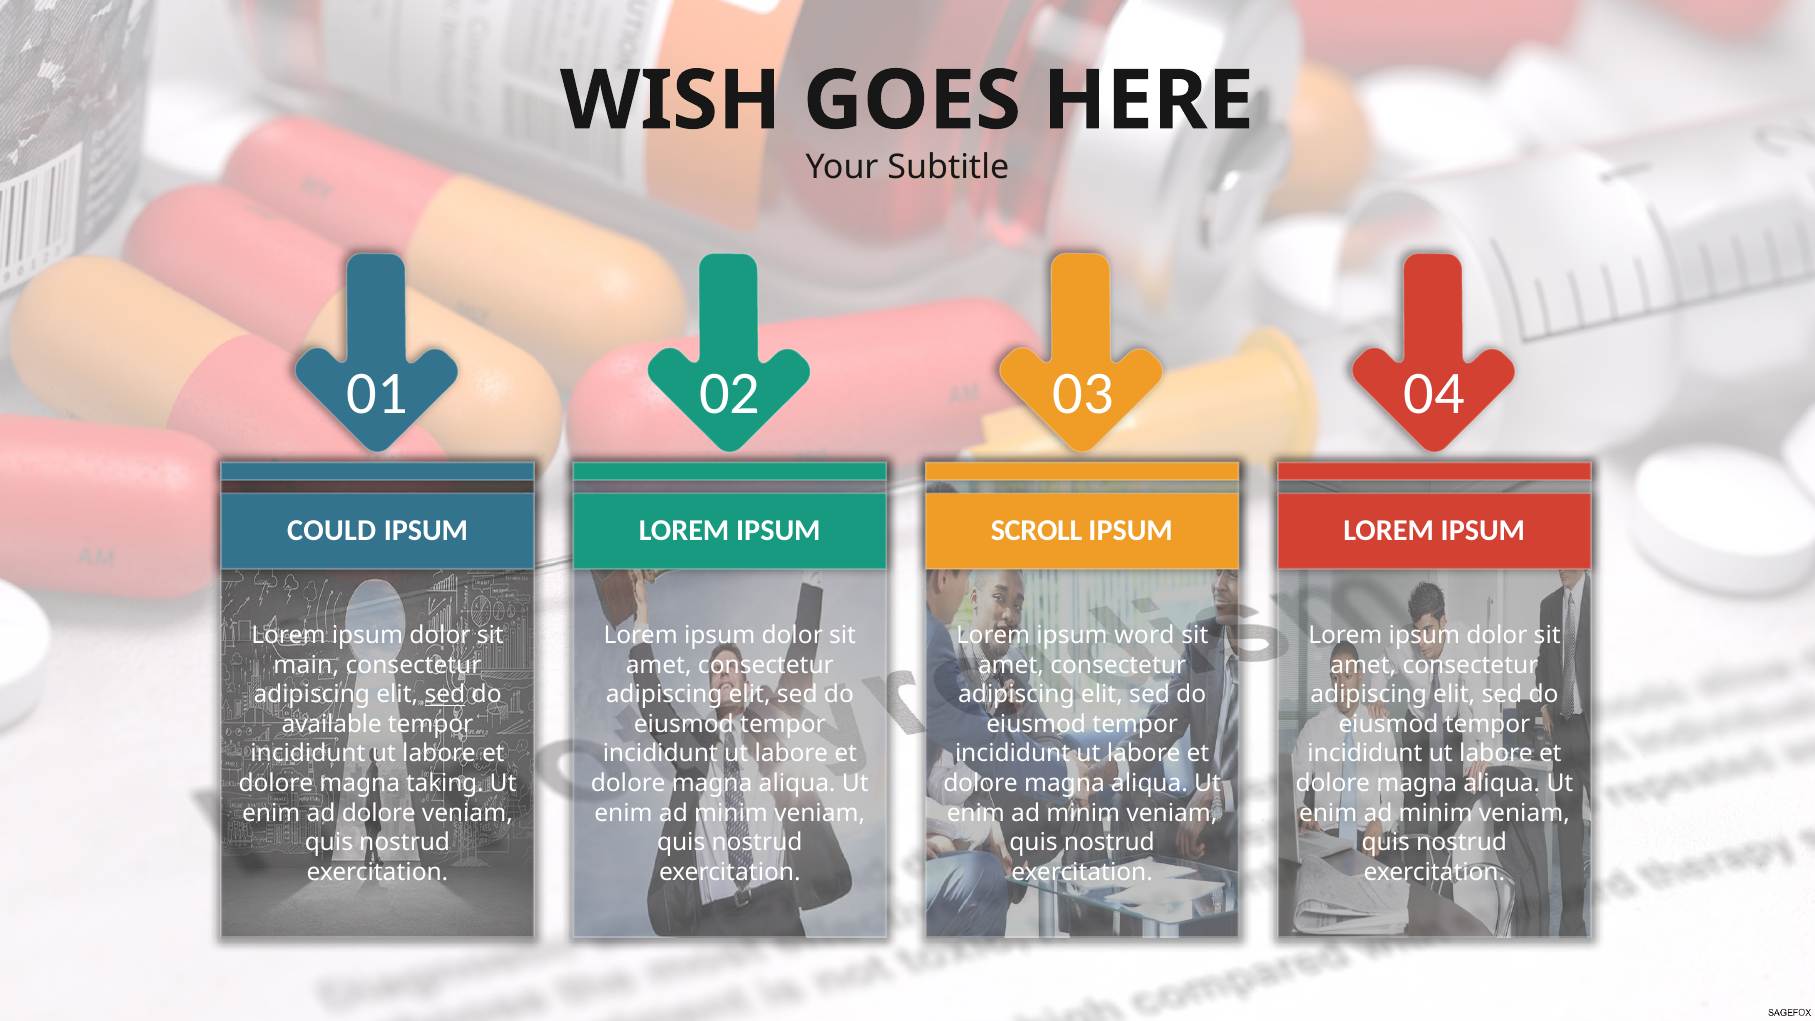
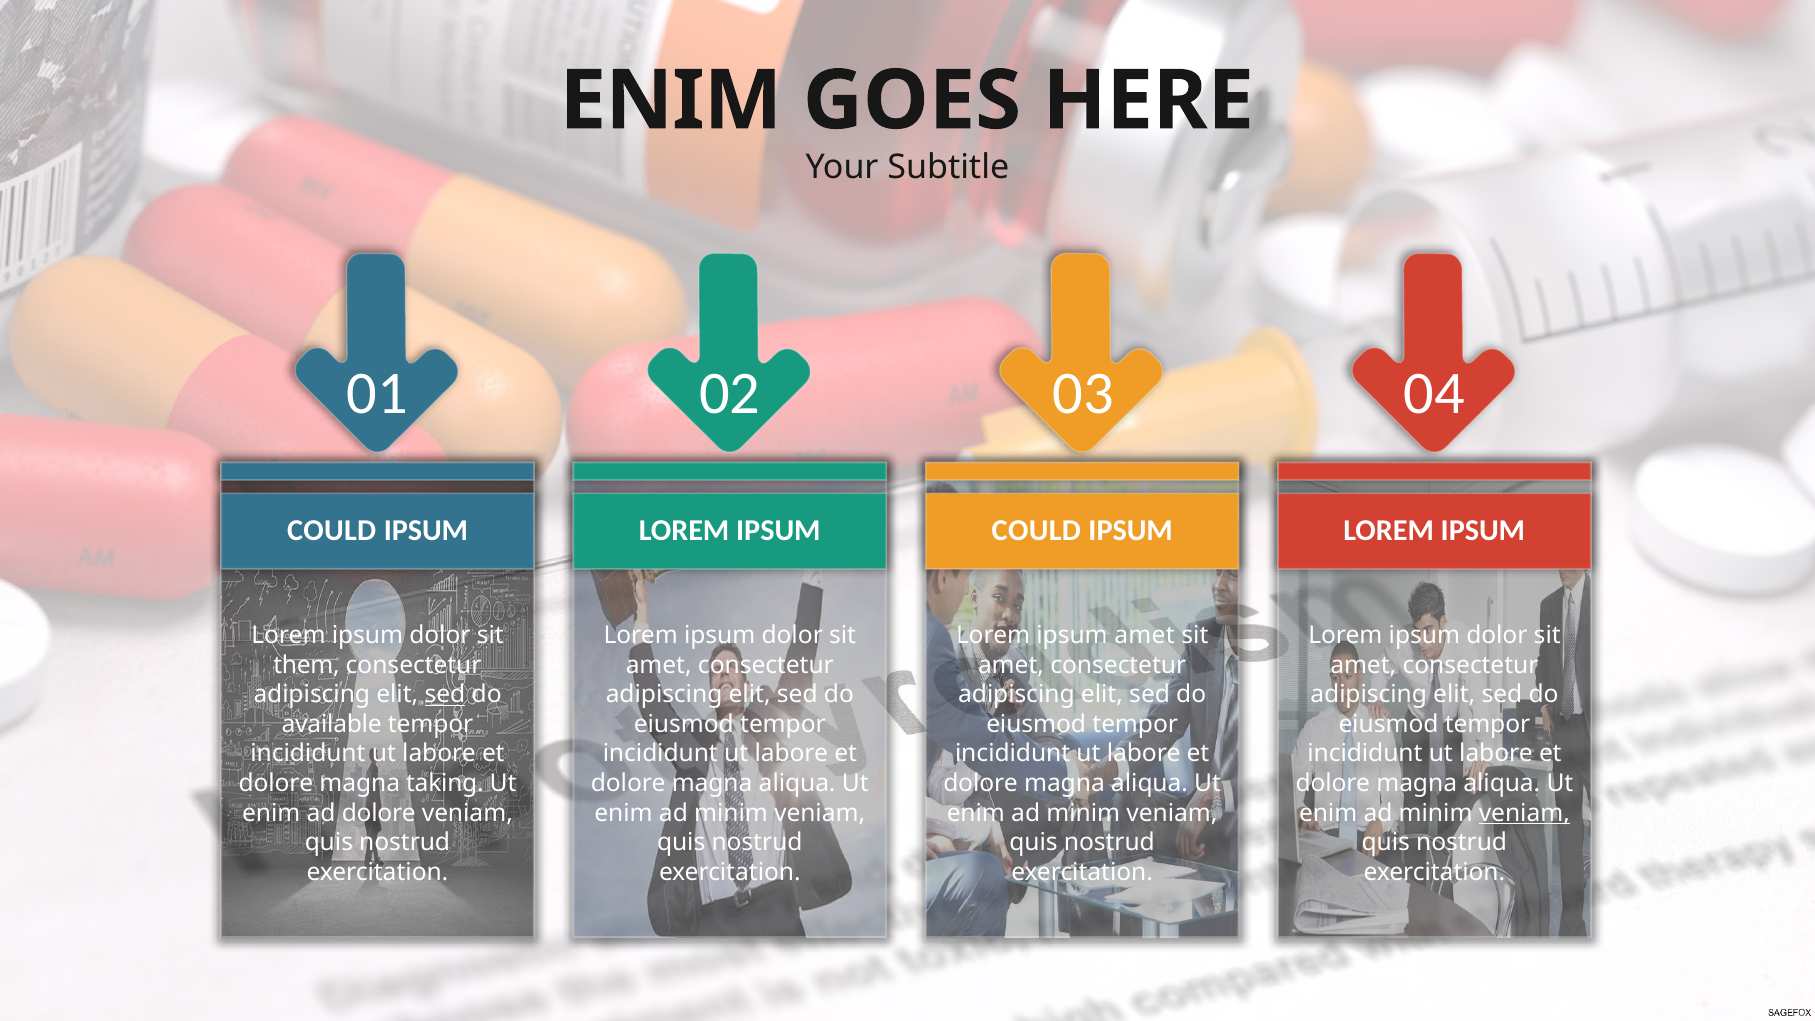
WISH at (671, 101): WISH -> ENIM
SCROLL at (1037, 531): SCROLL -> COULD
ipsum word: word -> amet
main: main -> them
veniam at (1524, 813) underline: none -> present
